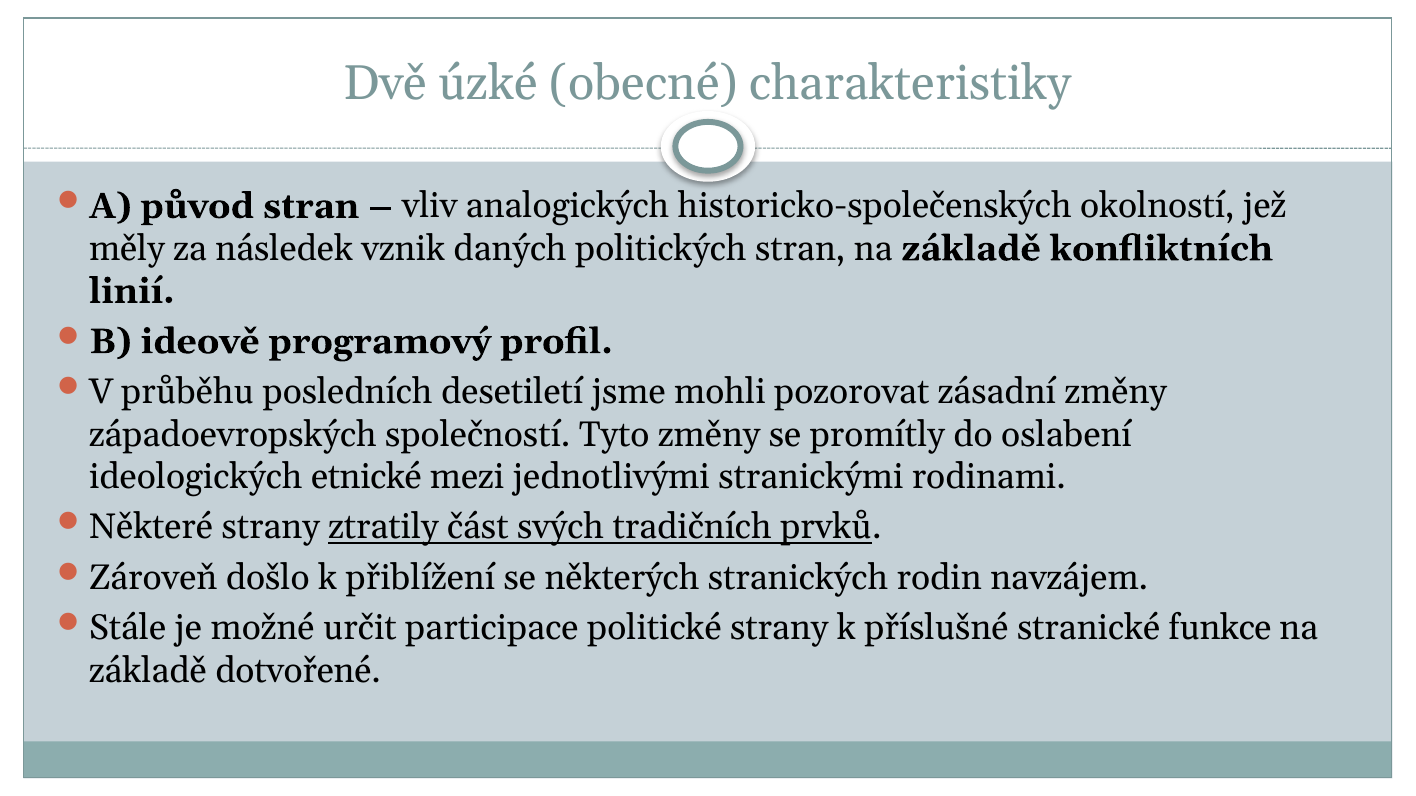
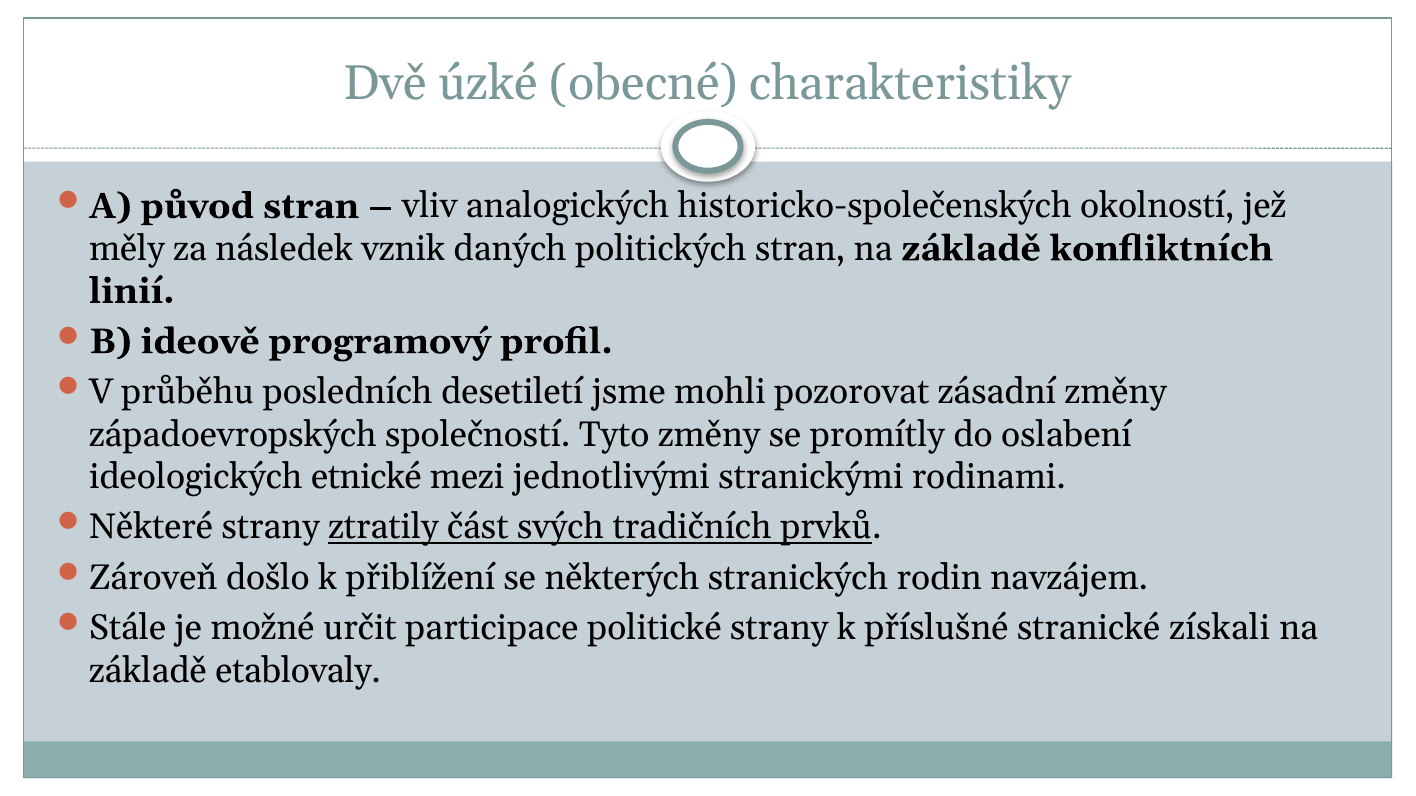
funkce: funkce -> získali
dotvořené: dotvořené -> etablovaly
